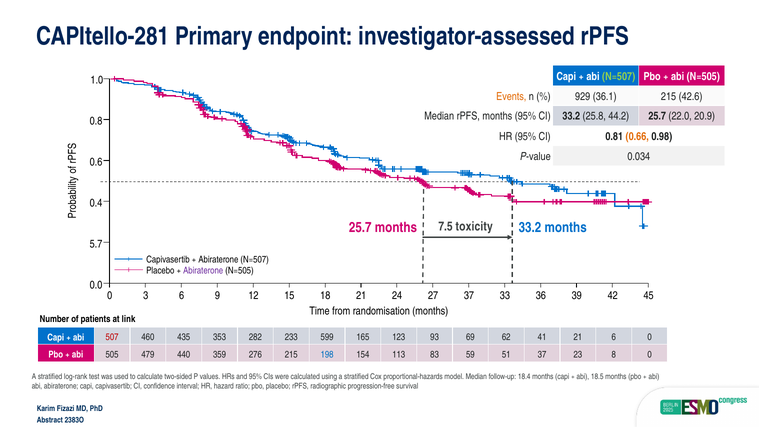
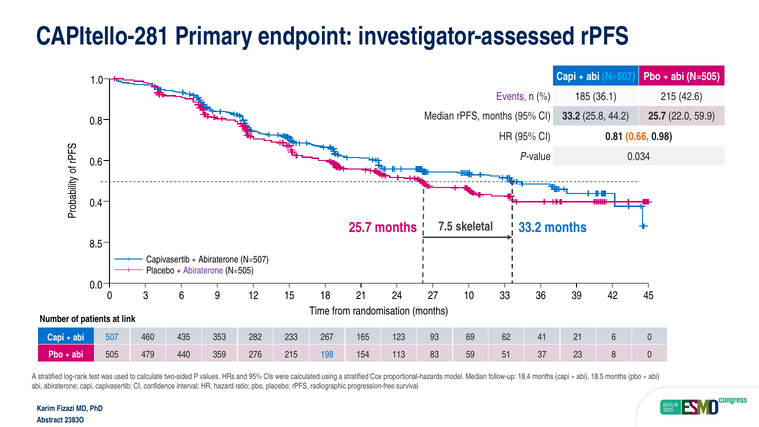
N=507 at (619, 76) colour: light green -> light blue
Events colour: orange -> purple
929: 929 -> 185
20.9: 20.9 -> 59.9
toxicity: toxicity -> skeletal
5.7: 5.7 -> 8.5
27 37: 37 -> 10
507 colour: red -> blue
599: 599 -> 267
